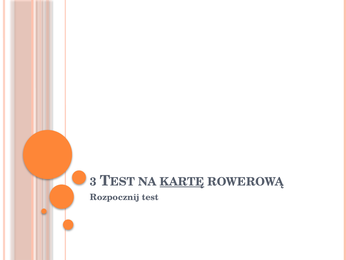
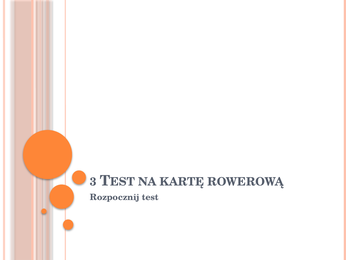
KARTĘ underline: present -> none
